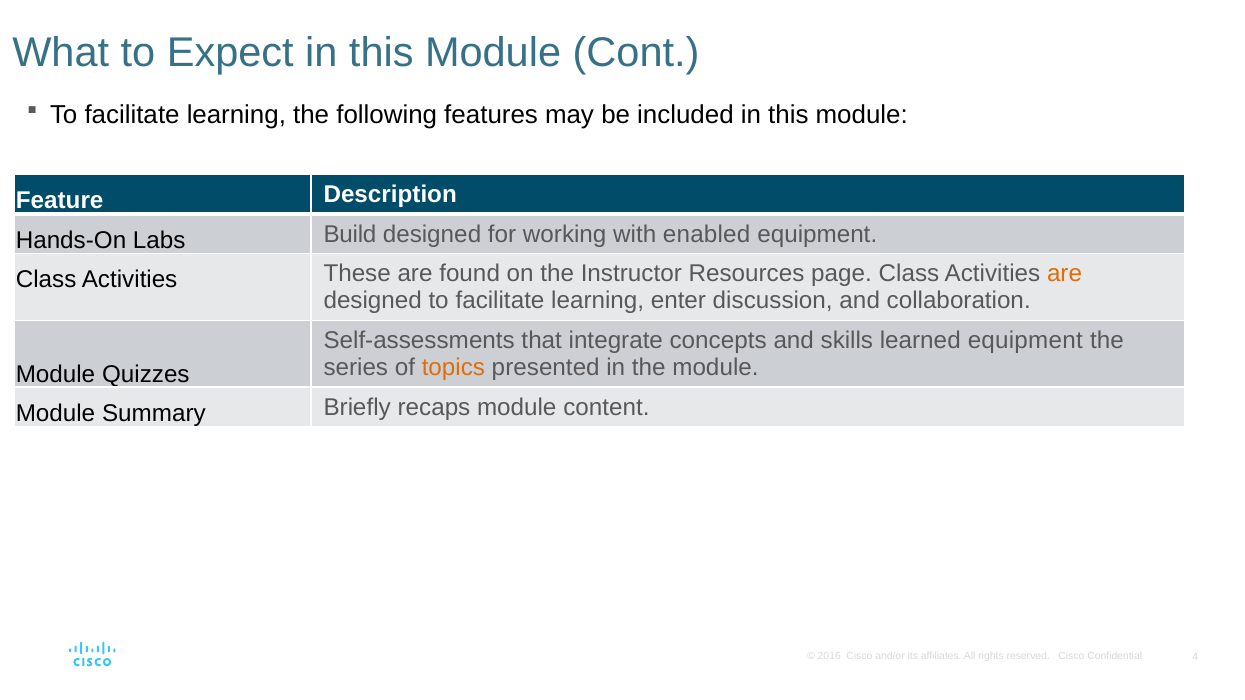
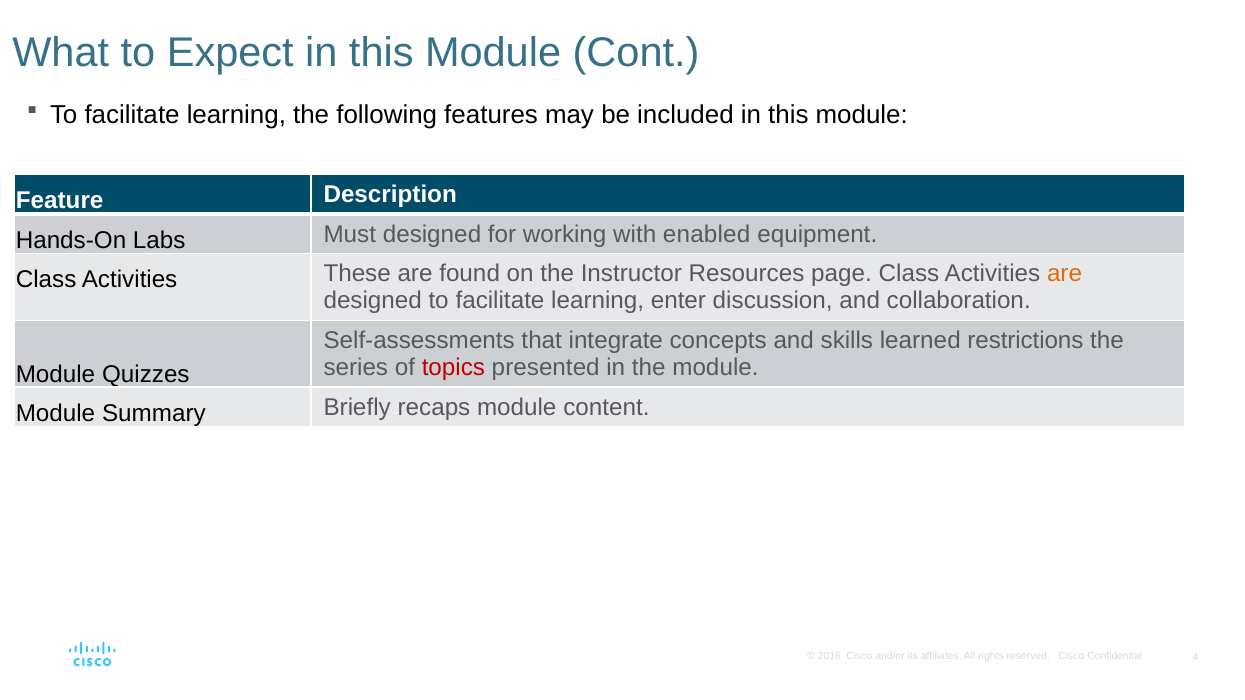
Build: Build -> Must
learned equipment: equipment -> restrictions
topics colour: orange -> red
